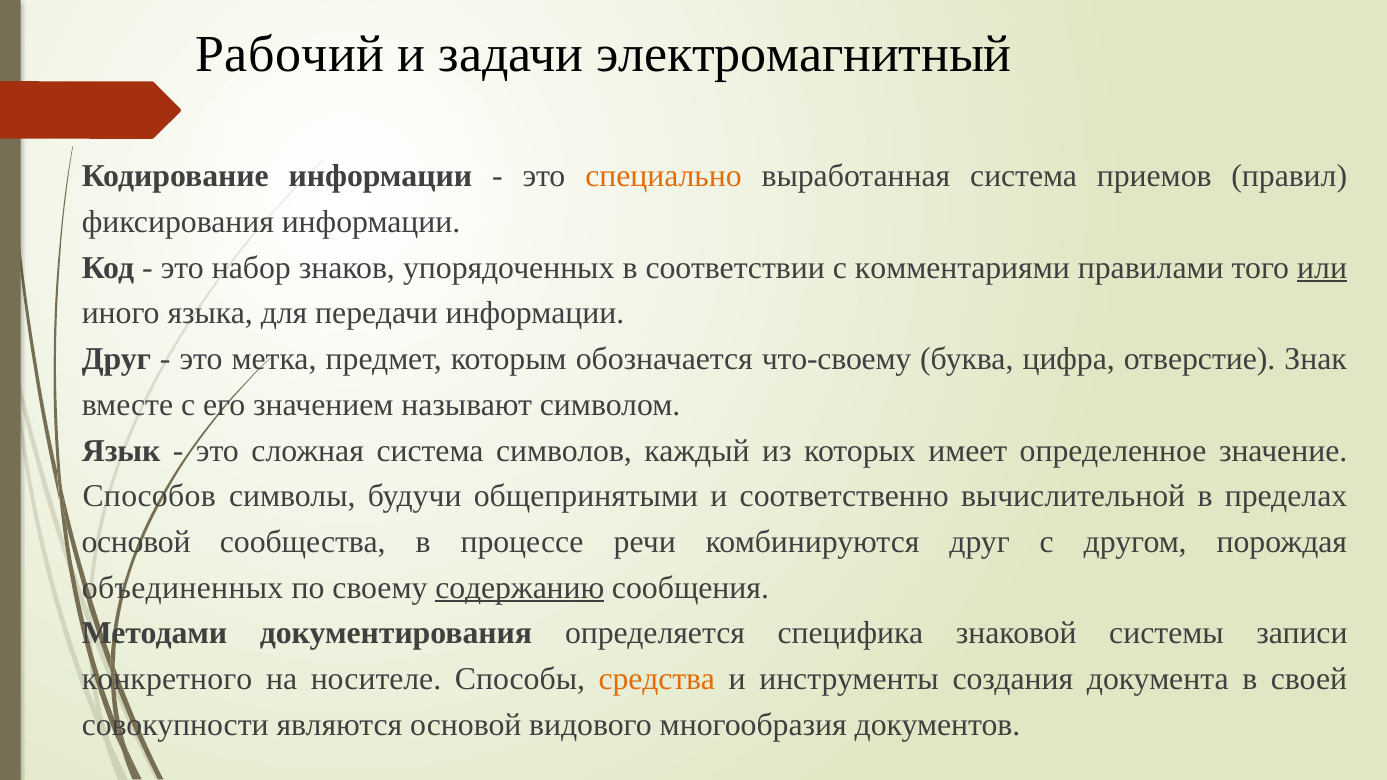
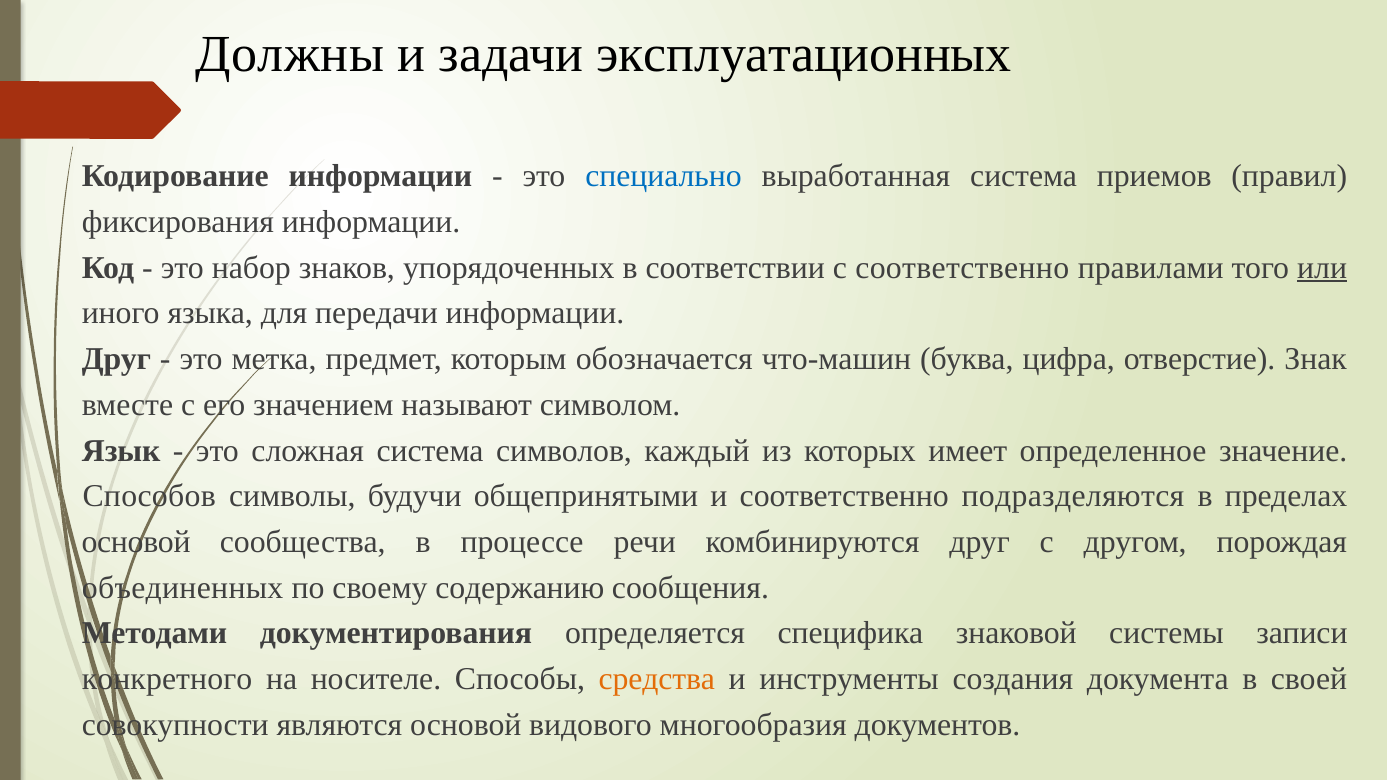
Рабочий: Рабочий -> Должны
электромагнитный: электромагнитный -> эксплуатационных
специально colour: orange -> blue
с комментариями: комментариями -> соответственно
что-своему: что-своему -> что-машин
вычислительной: вычислительной -> подразделяются
содержанию underline: present -> none
